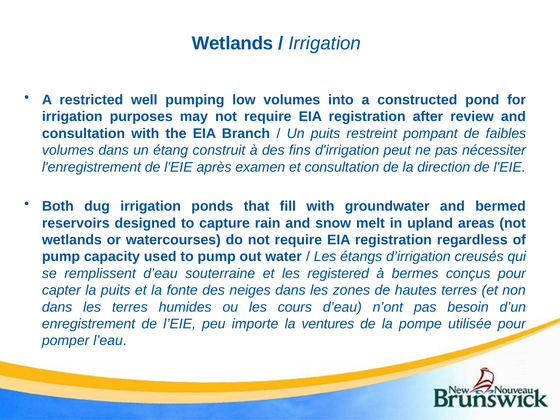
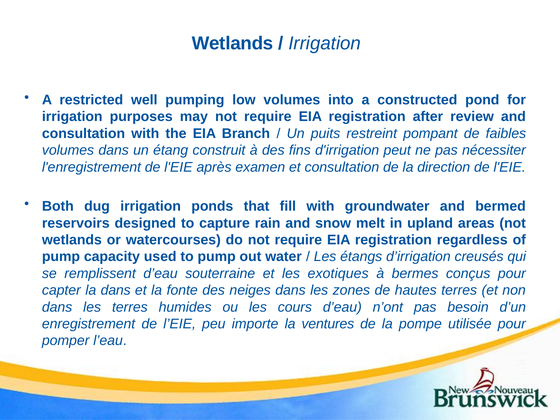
registered: registered -> exotiques
la puits: puits -> dans
